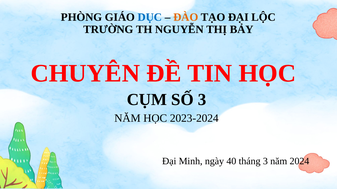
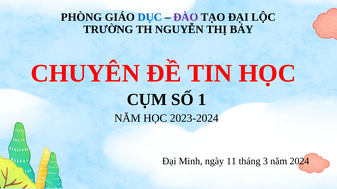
ĐÀO colour: orange -> purple
SỐ 3: 3 -> 1
40: 40 -> 11
